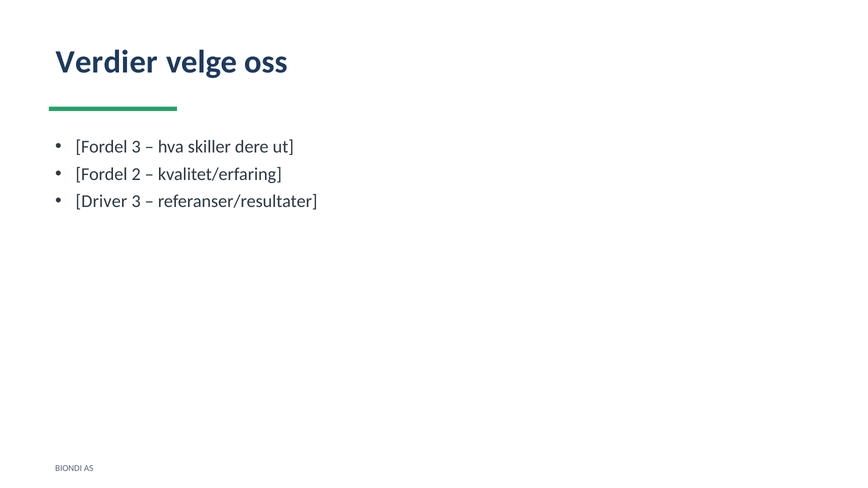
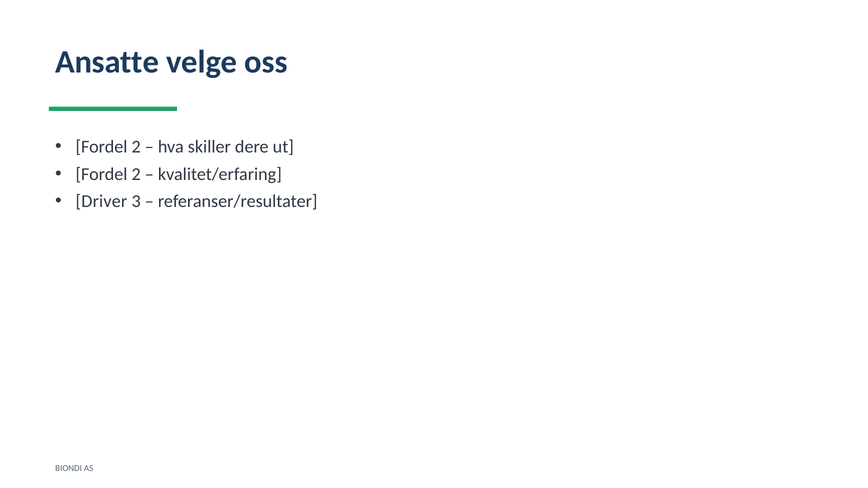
Verdier: Verdier -> Ansatte
3 at (136, 147): 3 -> 2
